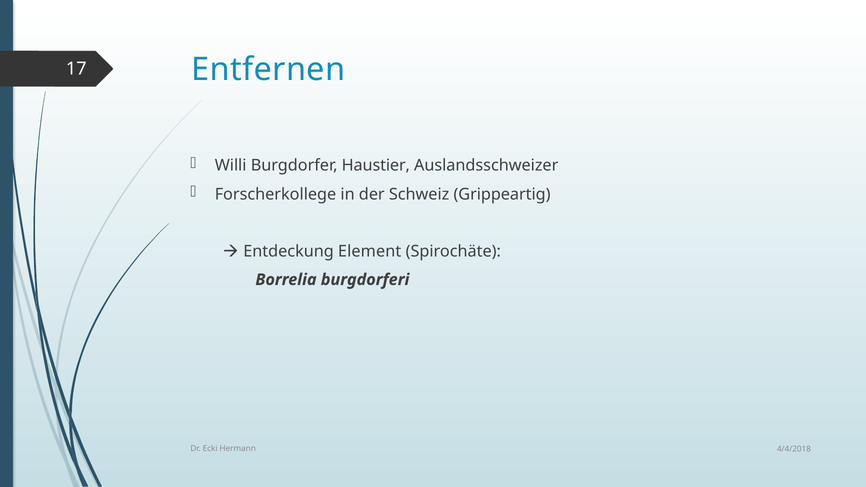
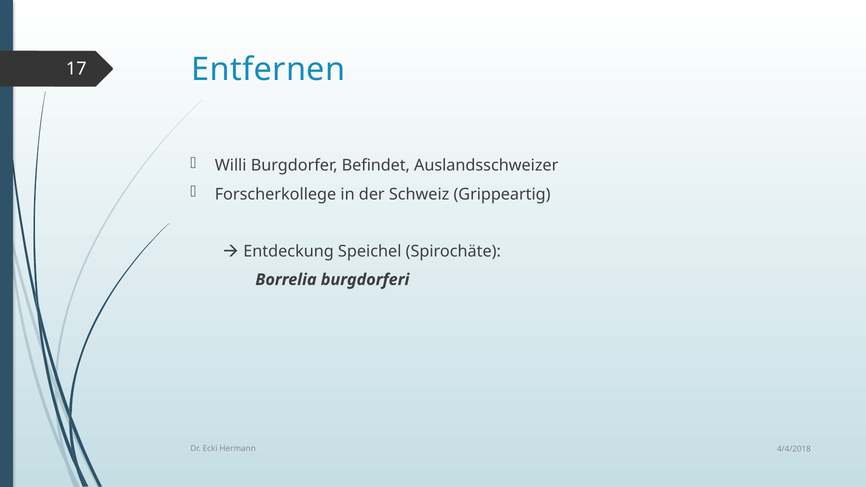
Haustier: Haustier -> Befindet
Element: Element -> Speichel
